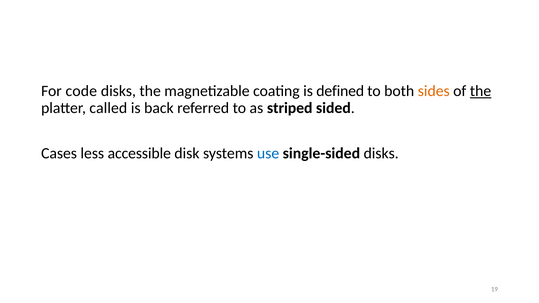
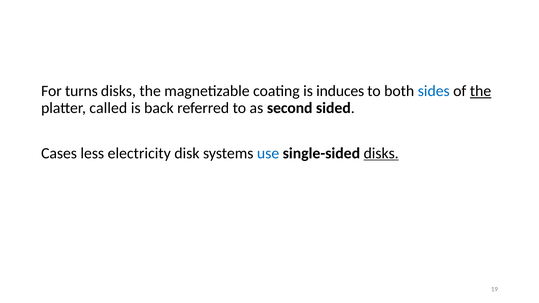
code: code -> turns
defined: defined -> induces
sides colour: orange -> blue
striped: striped -> second
accessible: accessible -> electricity
disks at (381, 153) underline: none -> present
